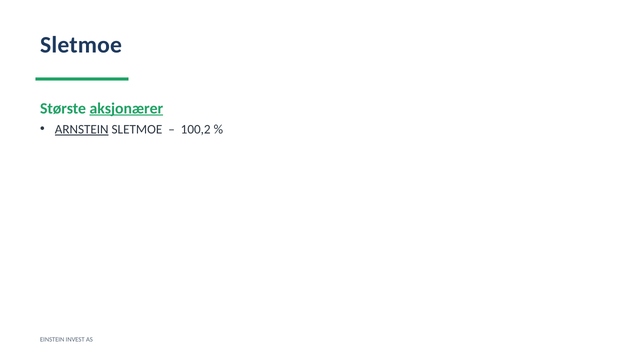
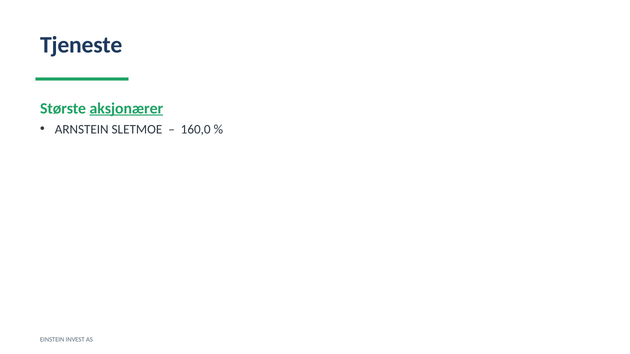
Sletmoe at (81, 45): Sletmoe -> Tjeneste
ARNSTEIN underline: present -> none
100,2: 100,2 -> 160,0
